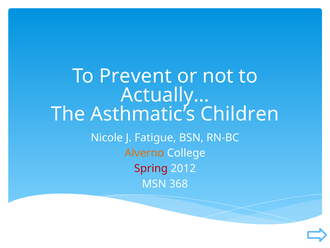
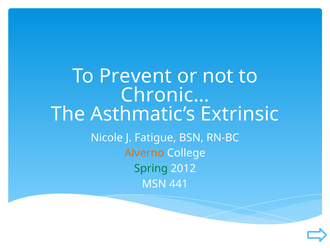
Actually…: Actually… -> Chronic…
Children: Children -> Extrinsic
Spring colour: red -> green
368: 368 -> 441
